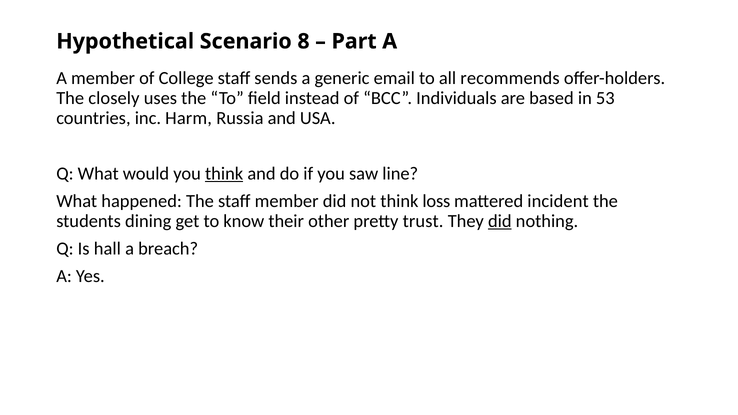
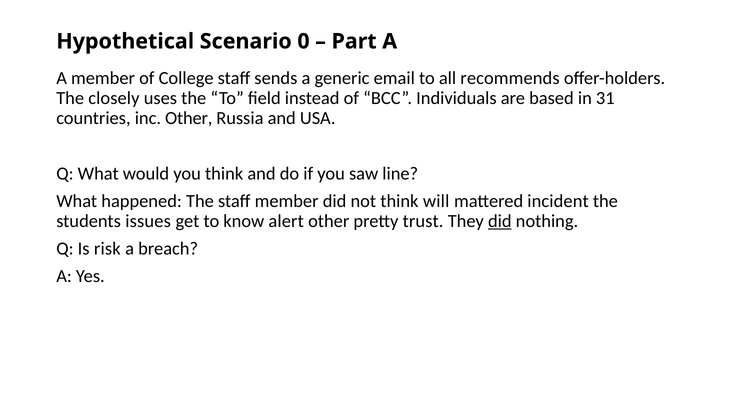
8: 8 -> 0
53: 53 -> 31
inc Harm: Harm -> Other
think at (224, 173) underline: present -> none
loss: loss -> will
dining: dining -> issues
their: their -> alert
hall: hall -> risk
